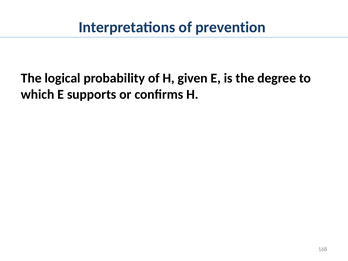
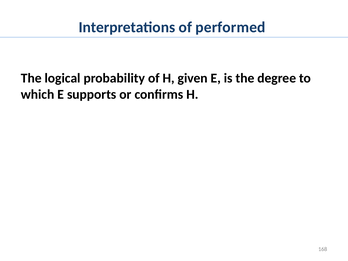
prevention: prevention -> performed
